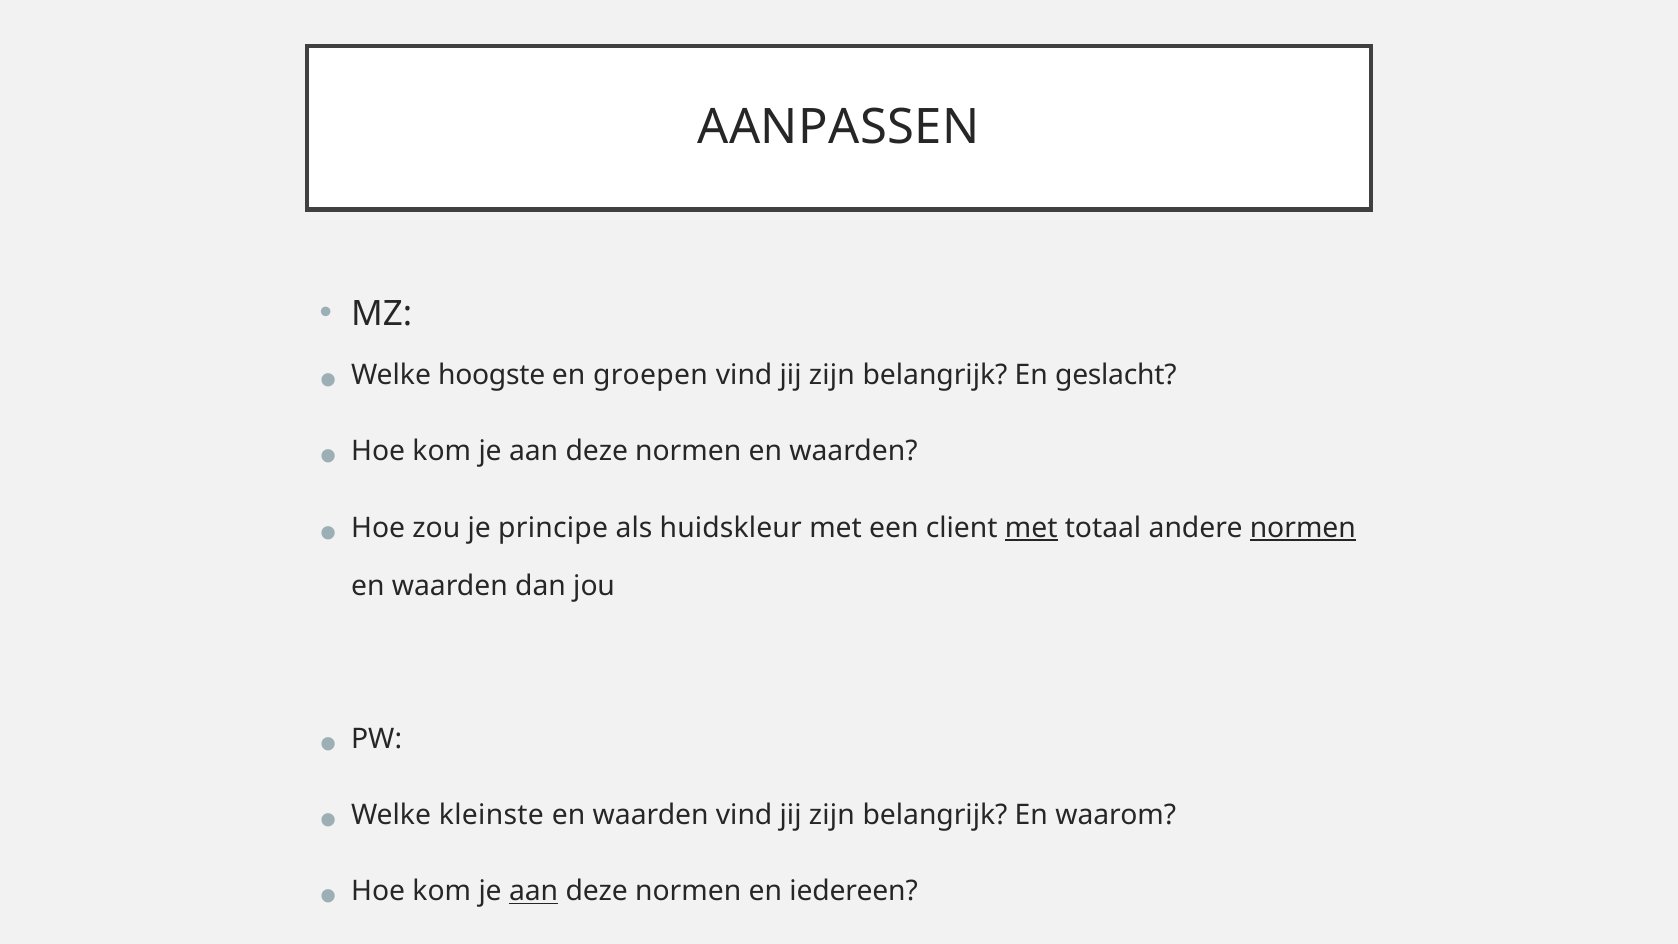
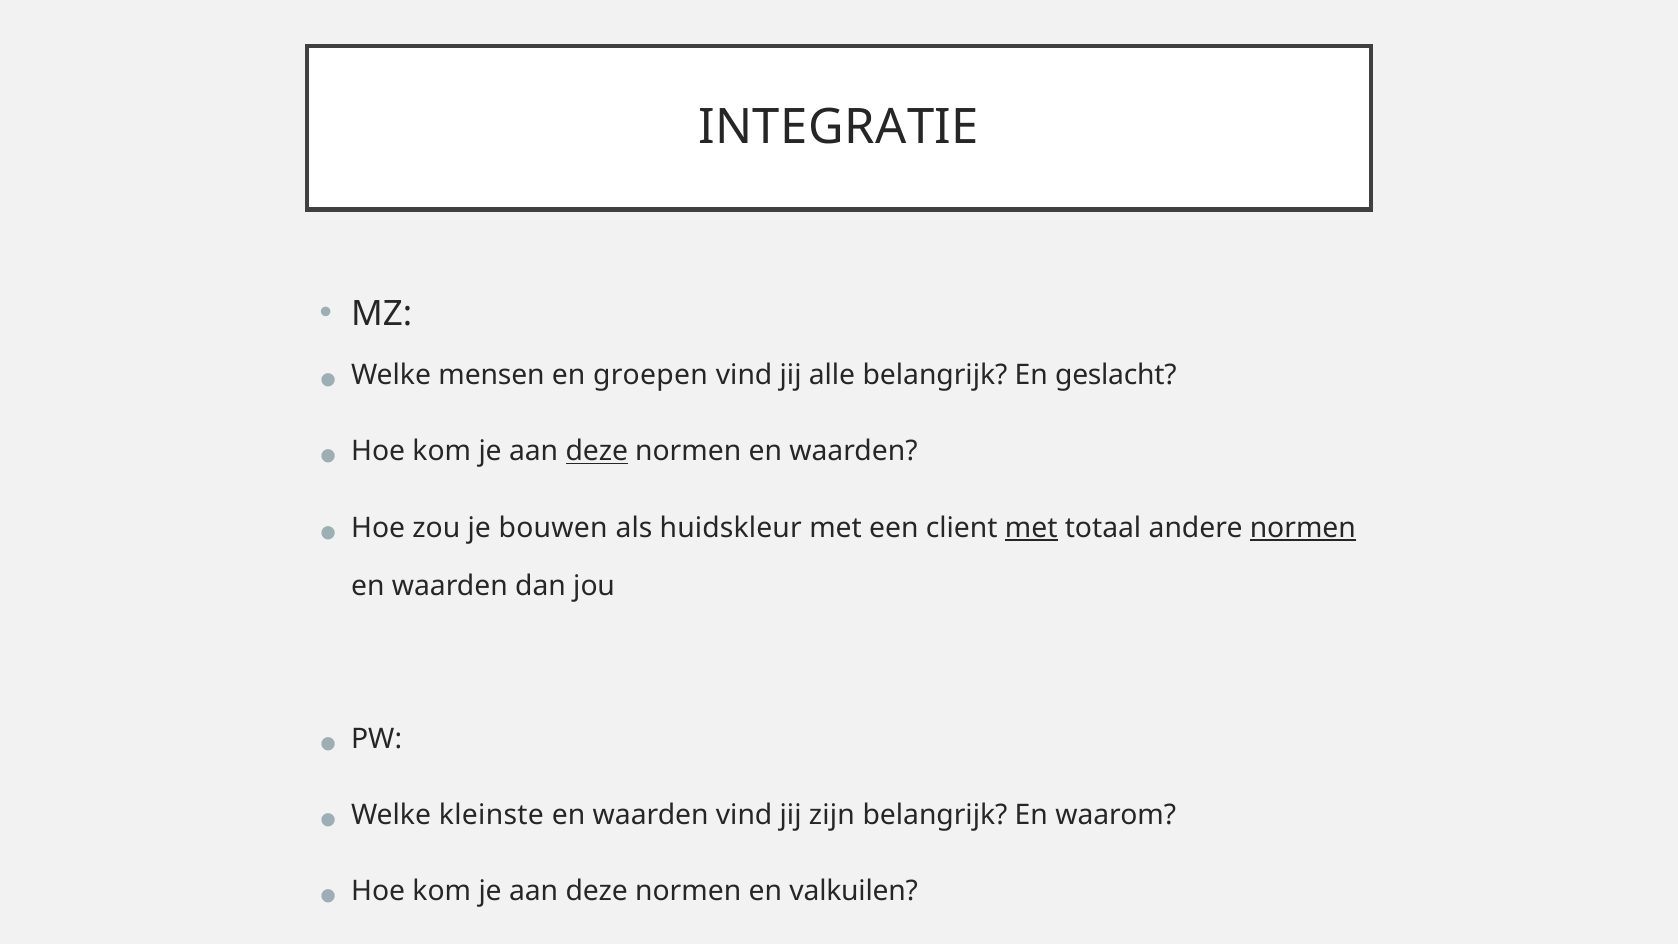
AANPASSEN: AANPASSEN -> INTEGRATIE
hoogste: hoogste -> mensen
zijn at (832, 375): zijn -> alle
deze at (597, 451) underline: none -> present
principe: principe -> bouwen
aan at (534, 891) underline: present -> none
iedereen: iedereen -> valkuilen
